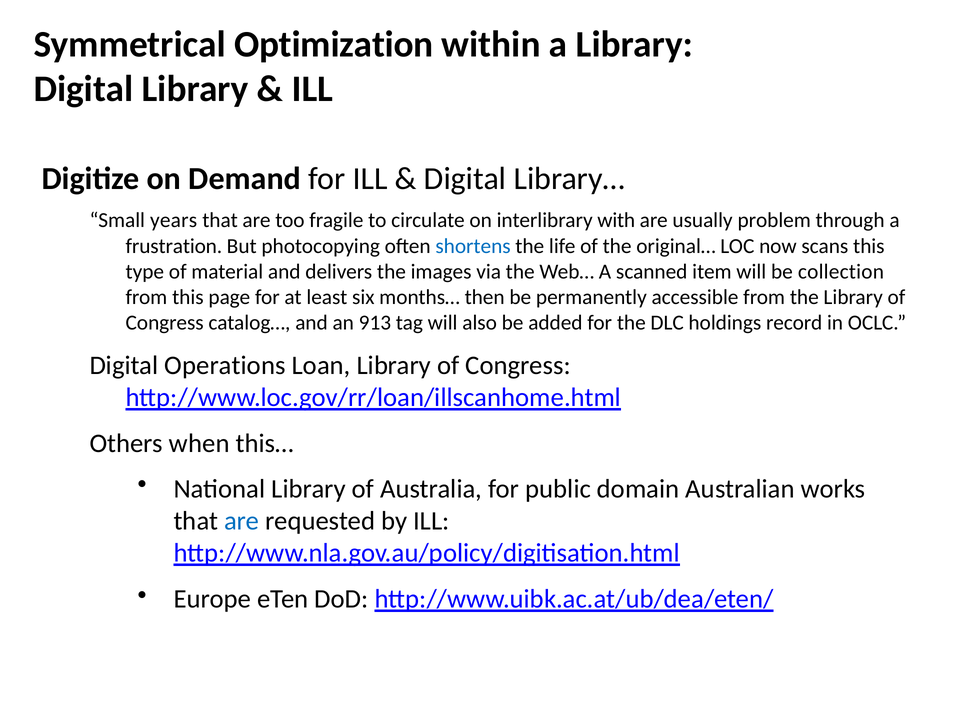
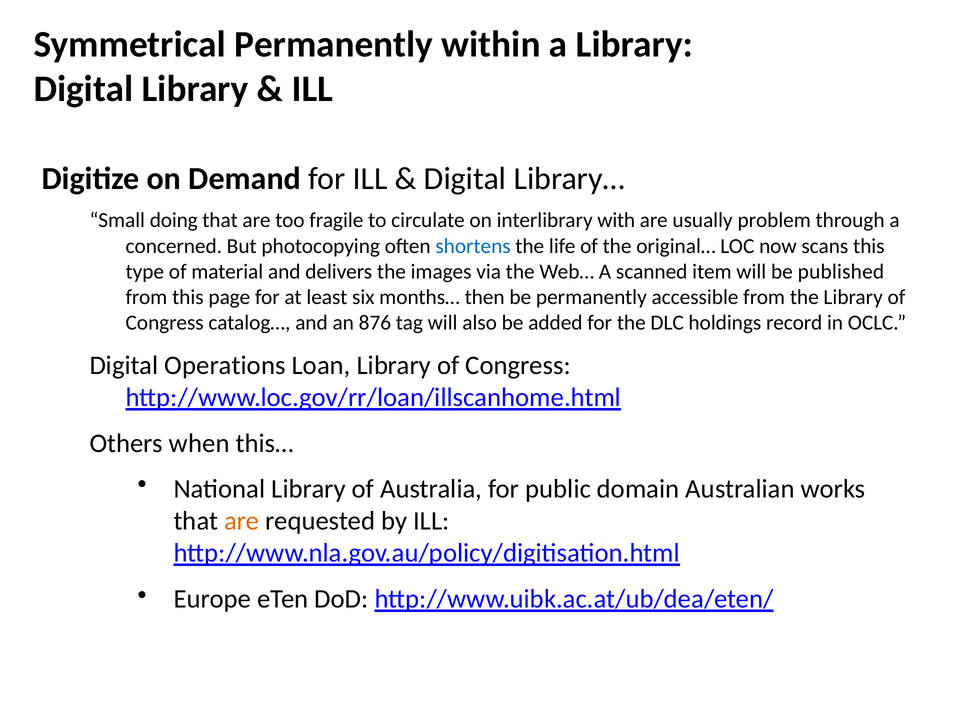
Symmetrical Optimization: Optimization -> Permanently
years: years -> doing
frustration: frustration -> concerned
collection: collection -> published
913: 913 -> 876
are at (242, 521) colour: blue -> orange
